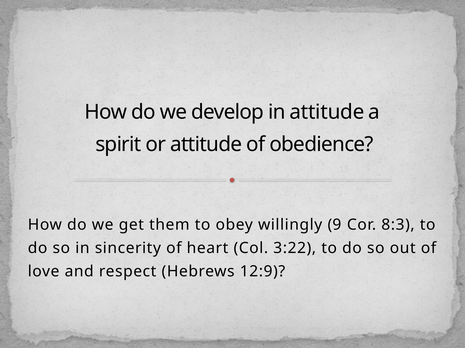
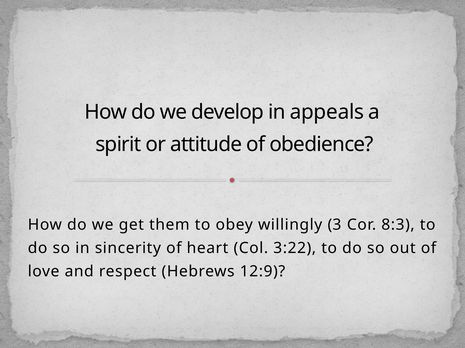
in attitude: attitude -> appeals
9: 9 -> 3
